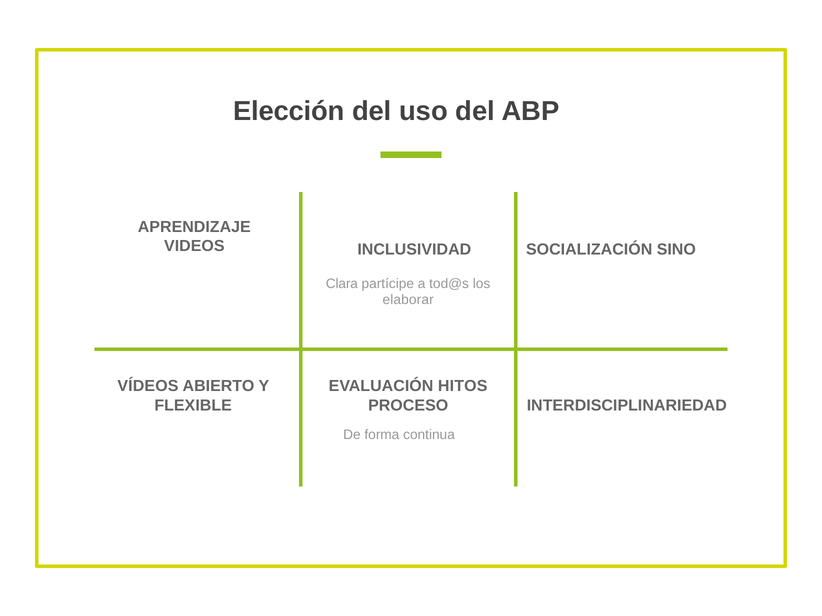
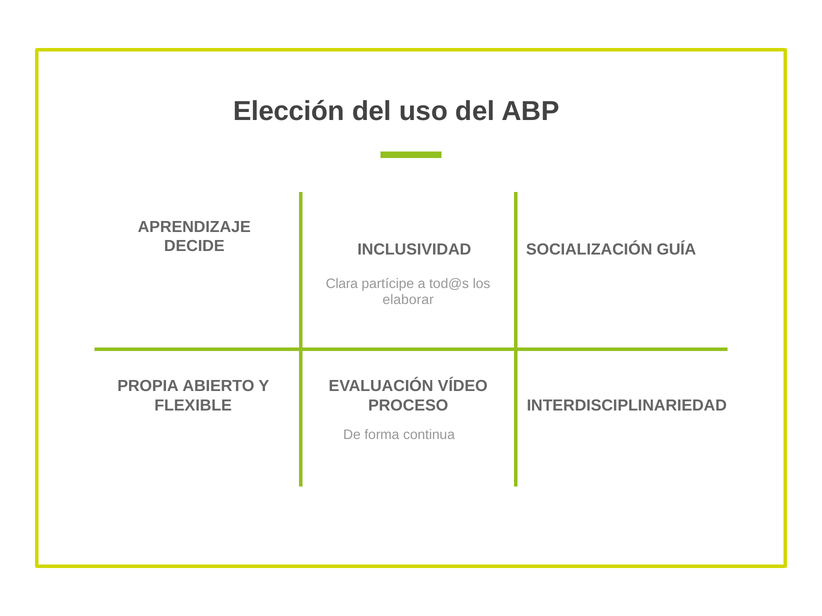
VIDEOS: VIDEOS -> DECIDE
SINO: SINO -> GUÍA
VÍDEOS: VÍDEOS -> PROPIA
HITOS: HITOS -> VÍDEO
